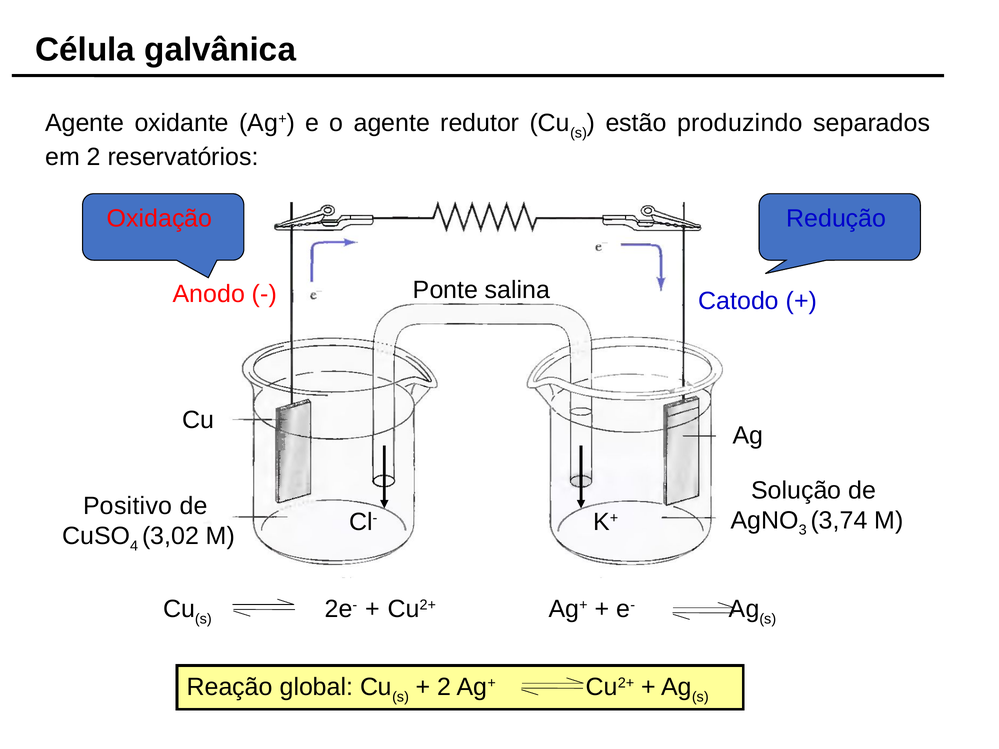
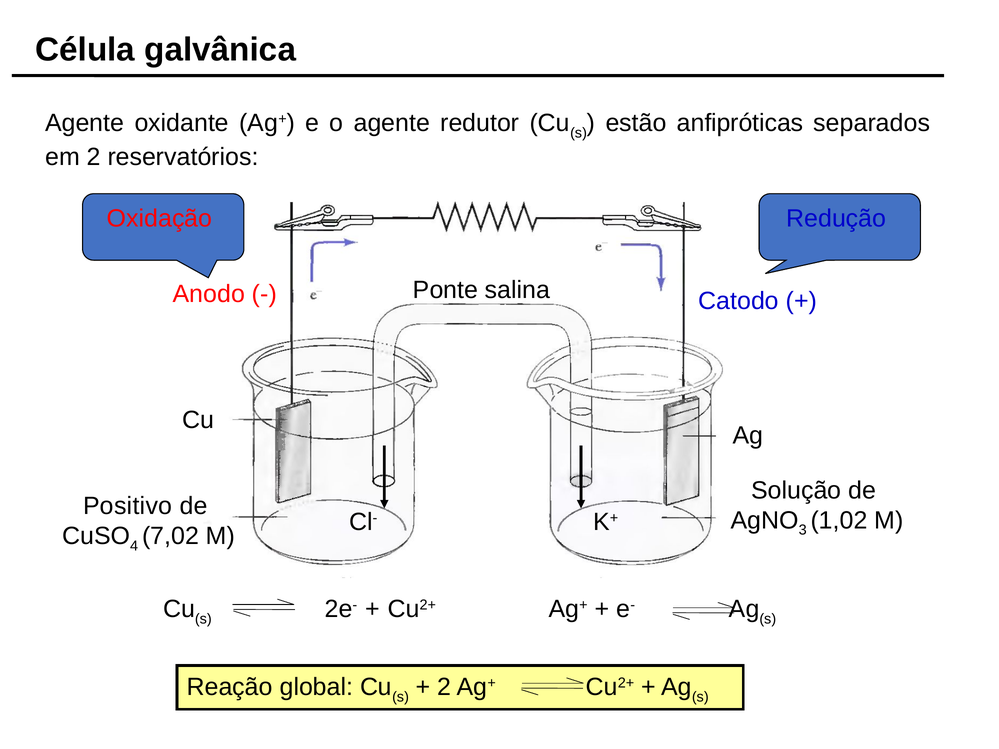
produzindo: produzindo -> anfipróticas
3,74: 3,74 -> 1,02
3,02: 3,02 -> 7,02
